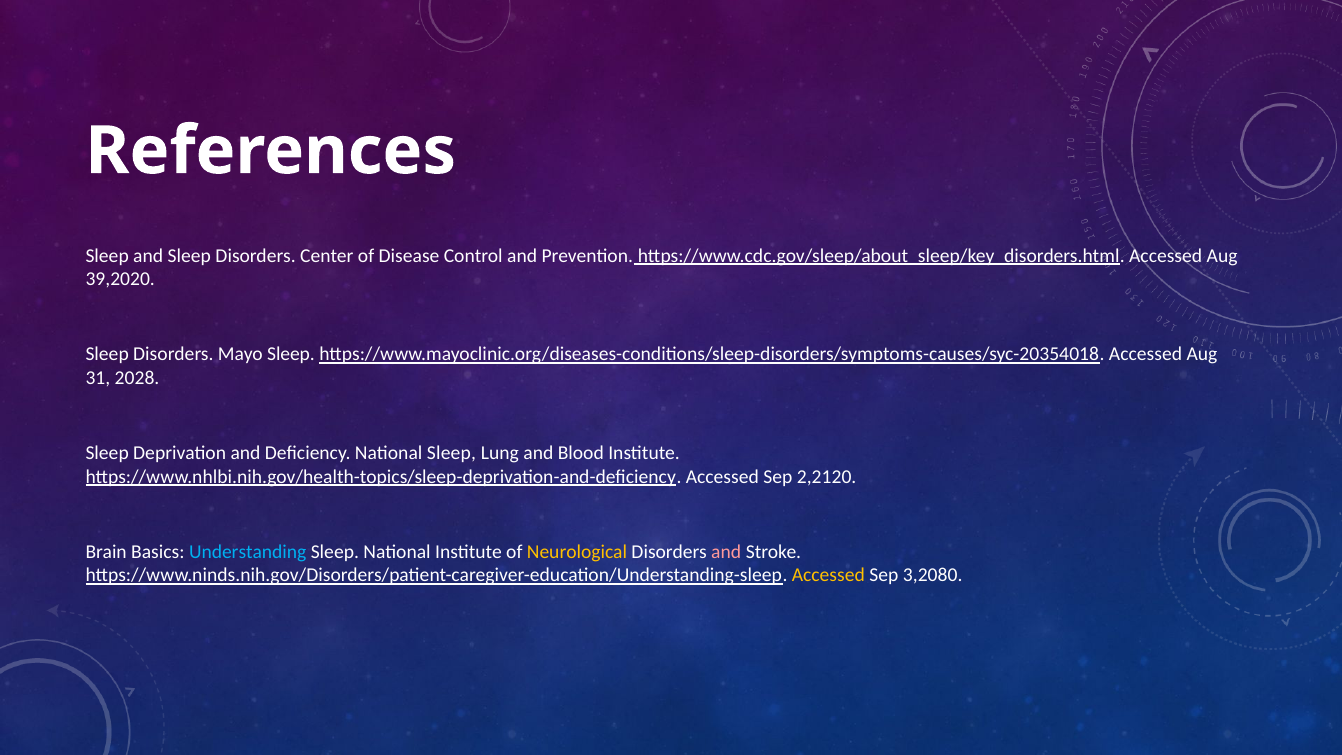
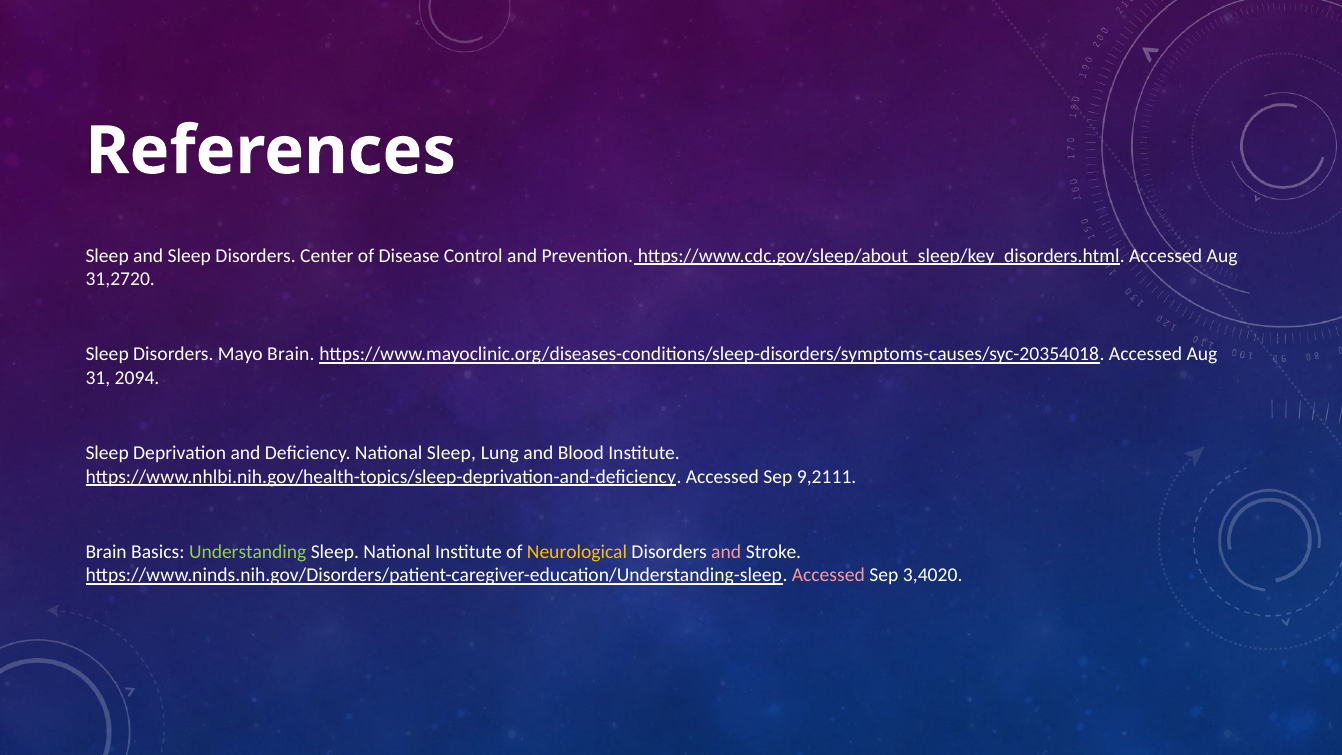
39,2020: 39,2020 -> 31,2720
Mayo Sleep: Sleep -> Brain
2028: 2028 -> 2094
2,2120: 2,2120 -> 9,2111
Understanding colour: light blue -> light green
Accessed at (828, 575) colour: yellow -> pink
3,2080: 3,2080 -> 3,4020
